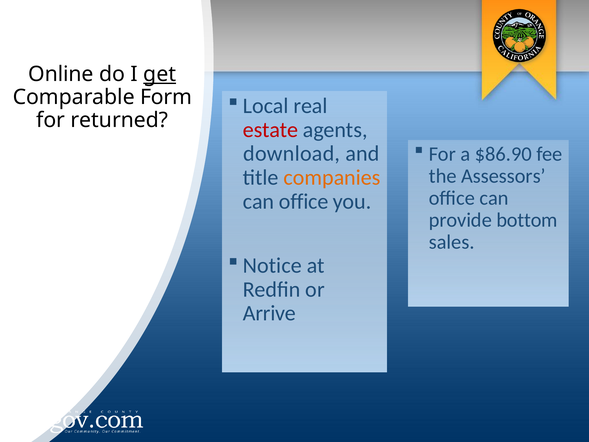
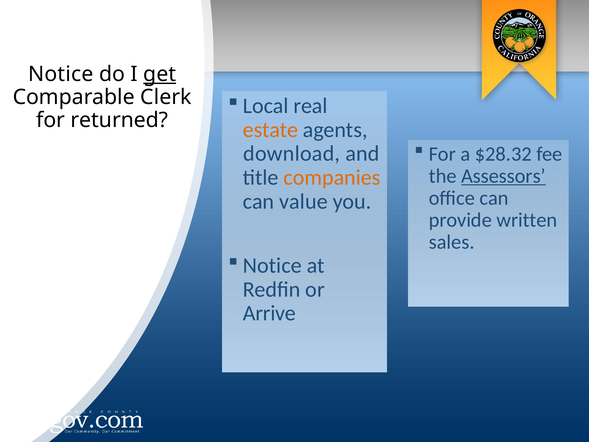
Online at (61, 74): Online -> Notice
Form: Form -> Clerk
estate colour: red -> orange
$86.90: $86.90 -> $28.32
Assessors underline: none -> present
can office: office -> value
bottom: bottom -> written
